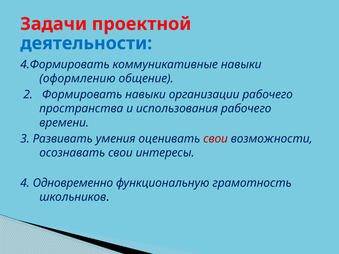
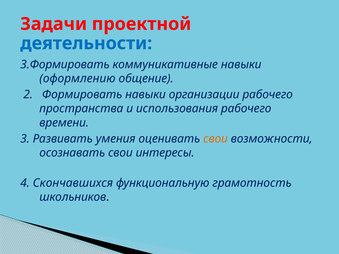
4.Формировать: 4.Формировать -> 3.Формировать
свои at (215, 139) colour: red -> orange
Одновременно: Одновременно -> Скончавшихся
